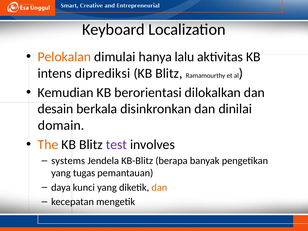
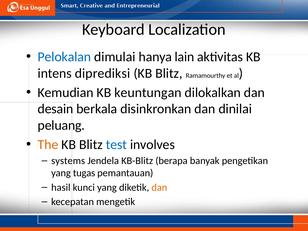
Pelokalan colour: orange -> blue
lalu: lalu -> lain
berorientasi: berorientasi -> keuntungan
domain: domain -> peluang
test colour: purple -> blue
daya: daya -> hasil
